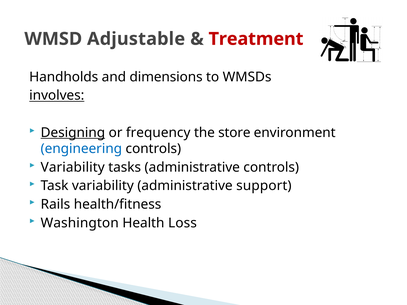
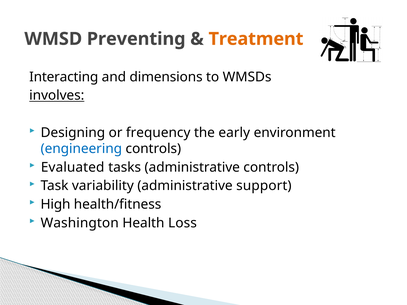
Adjustable: Adjustable -> Preventing
Treatment colour: red -> orange
Handholds: Handholds -> Interacting
Designing underline: present -> none
store: store -> early
Variability at (73, 167): Variability -> Evaluated
Rails: Rails -> High
